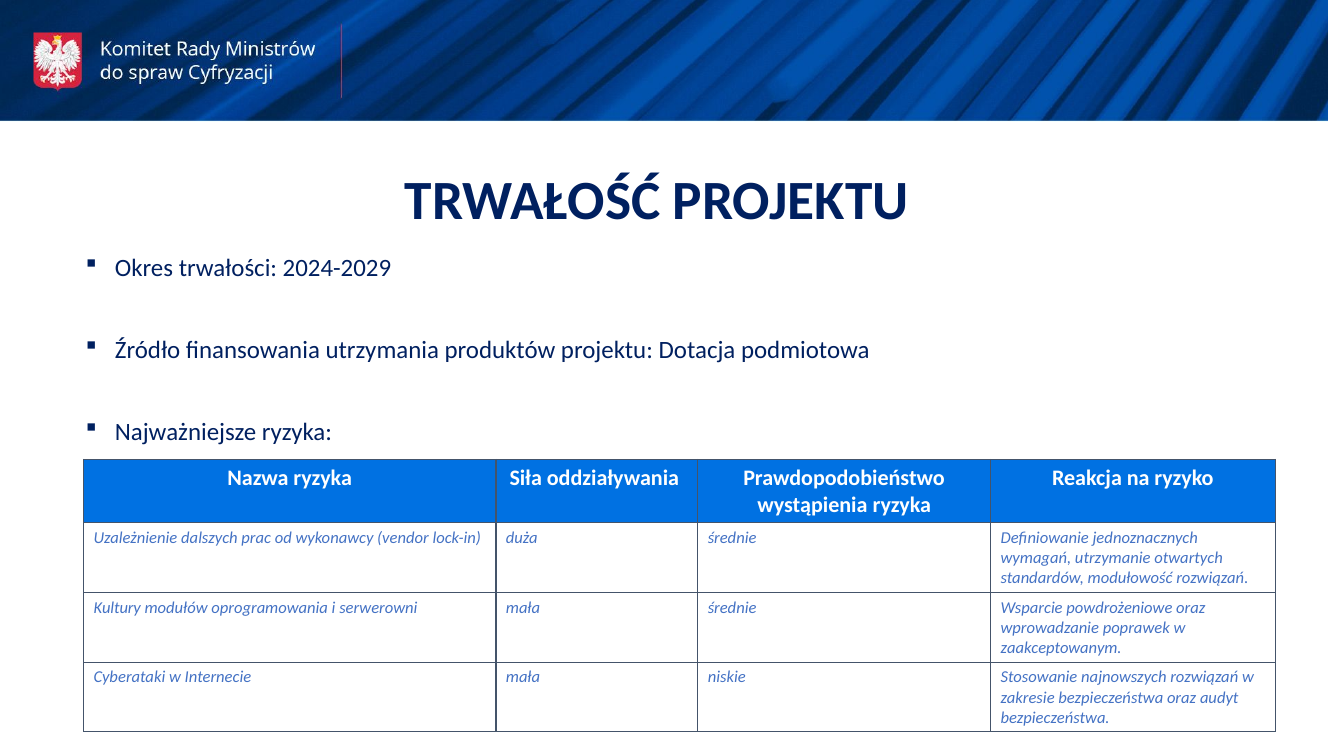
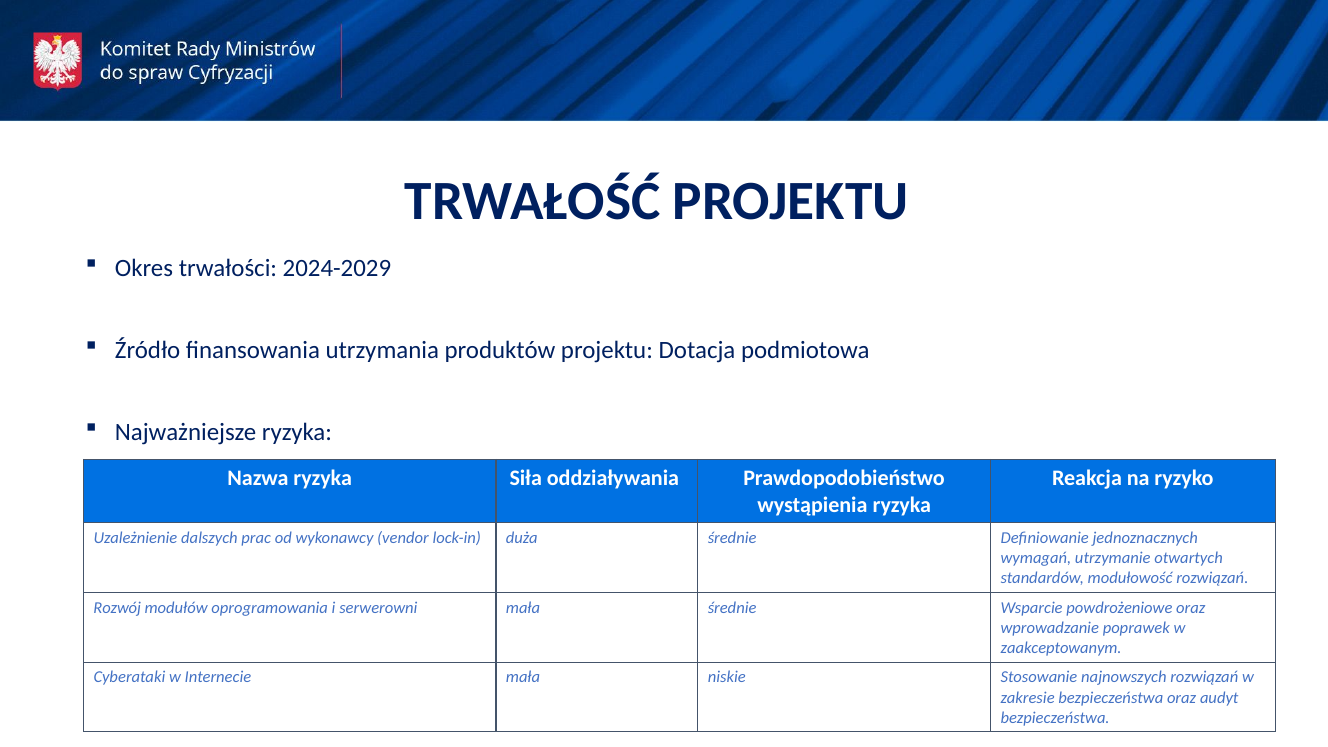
Kultury: Kultury -> Rozwój
